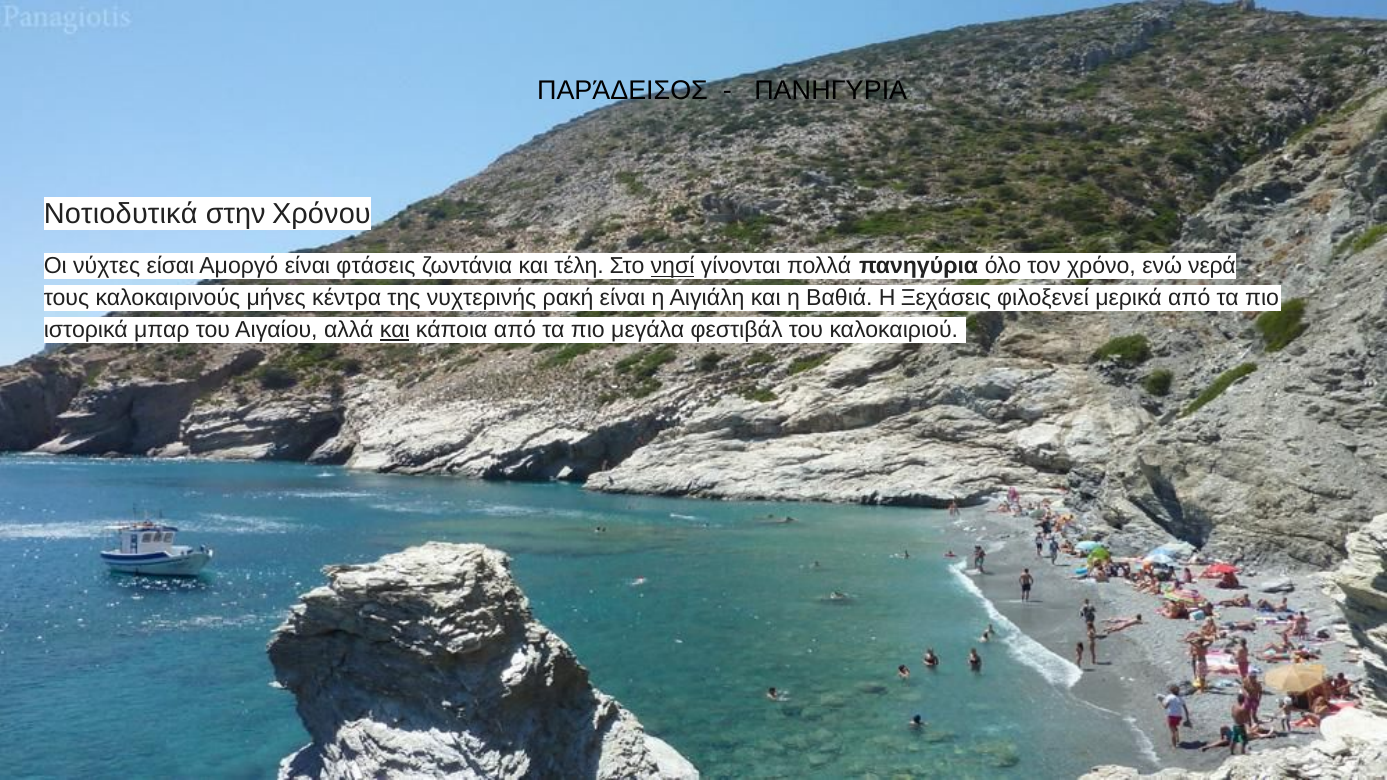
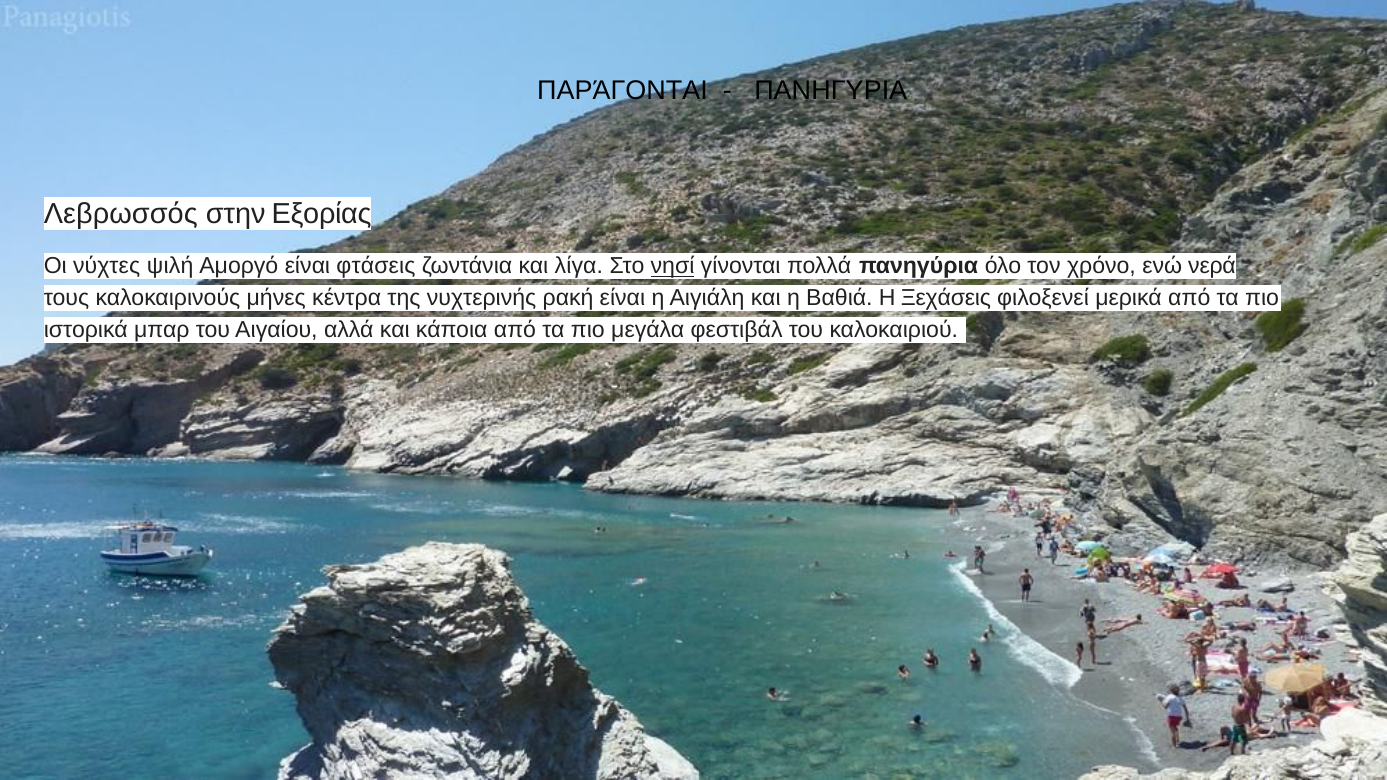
ΠΑΡΆΔΕΙΣΟΣ: ΠΑΡΆΔΕΙΣΟΣ -> ΠΑΡΆΓΟΝΤΑΙ
Νοτιοδυτικά: Νοτιοδυτικά -> Λεβρωσσός
Χρόνου: Χρόνου -> Εξορίας
είσαι: είσαι -> ψιλή
τέλη: τέλη -> λίγα
και at (395, 330) underline: present -> none
